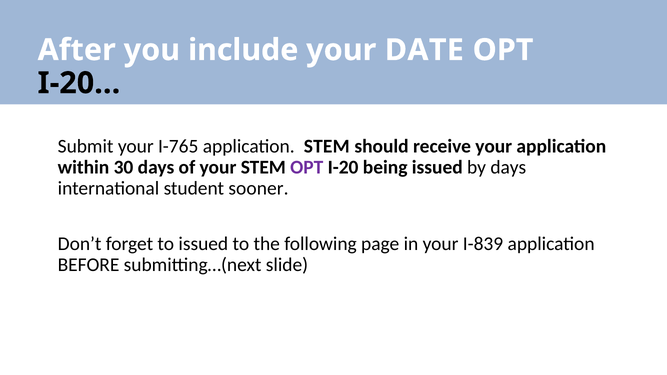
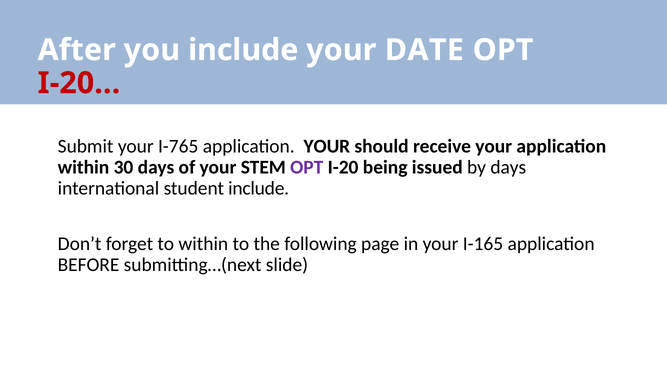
I-20… colour: black -> red
application STEM: STEM -> YOUR
student sooner: sooner -> include
to issued: issued -> within
I-839: I-839 -> I-165
